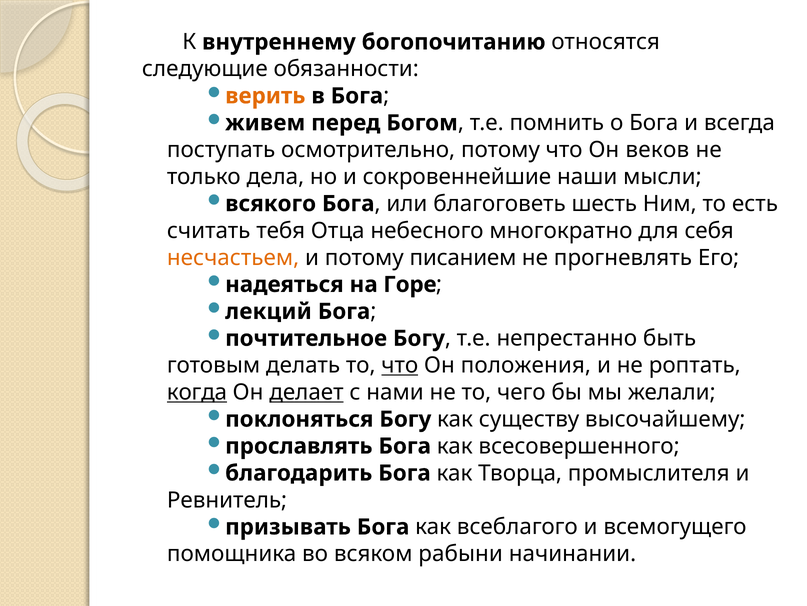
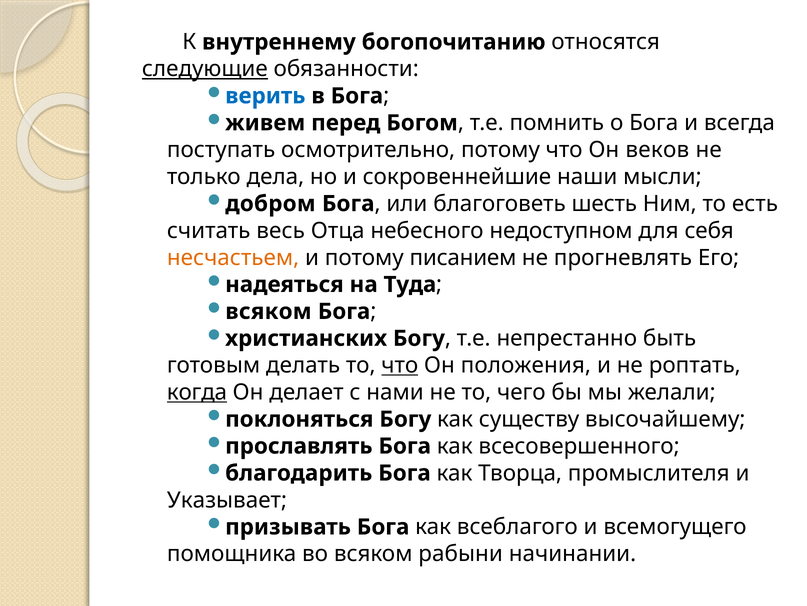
следующие underline: none -> present
верить colour: orange -> blue
всякого: всякого -> добром
тебя: тебя -> весь
многократно: многократно -> недоступном
Горе: Горе -> Туда
лекций at (268, 311): лекций -> всяком
почтительное: почтительное -> христианских
делает underline: present -> none
Ревнитель: Ревнитель -> Указывает
